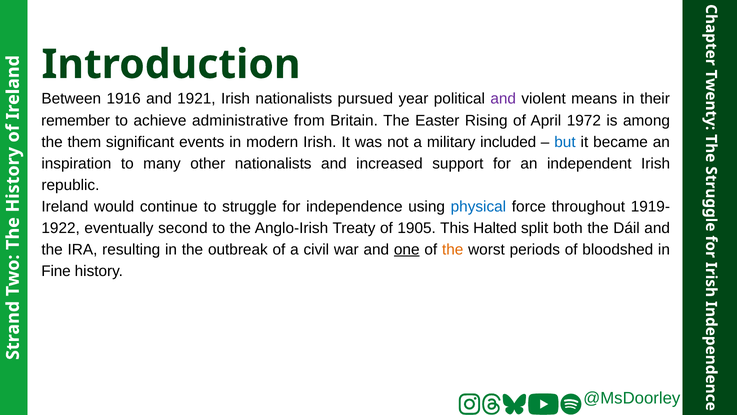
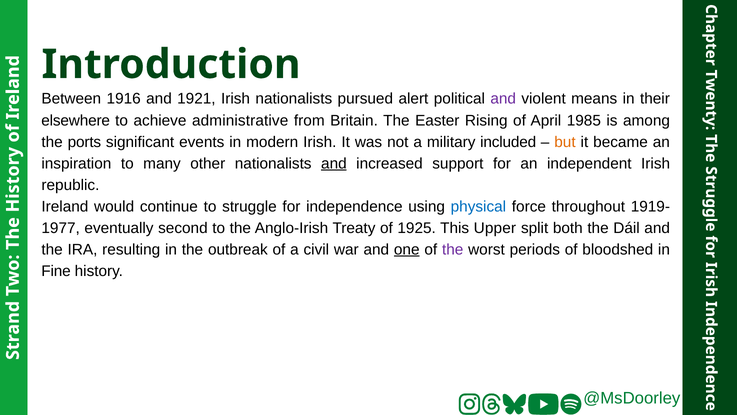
year: year -> alert
remember: remember -> elsewhere
1972: 1972 -> 1985
them: them -> ports
but colour: blue -> orange
and at (334, 163) underline: none -> present
1922: 1922 -> 1977
1905: 1905 -> 1925
Halted: Halted -> Upper
the at (453, 249) colour: orange -> purple
